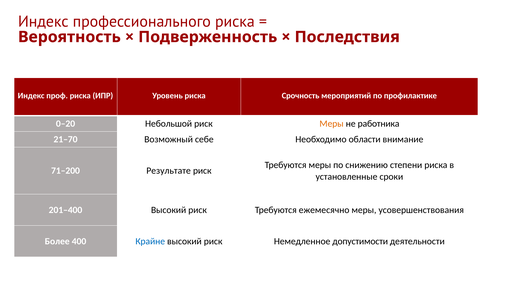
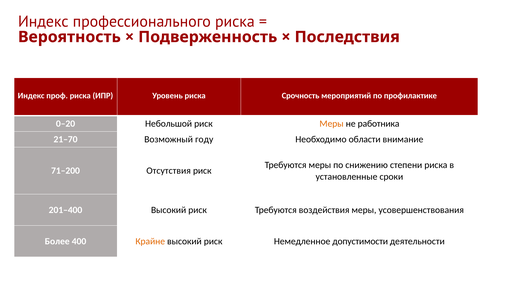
себе: себе -> году
Результате: Результате -> Отсутствия
ежемесячно: ежемесячно -> воздействия
Крайне colour: blue -> orange
